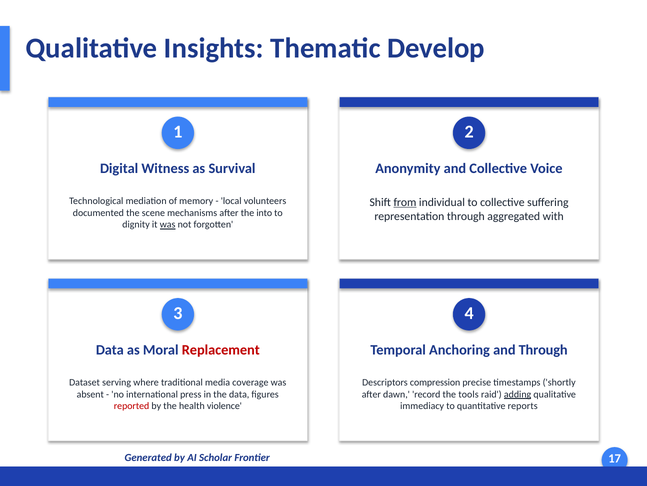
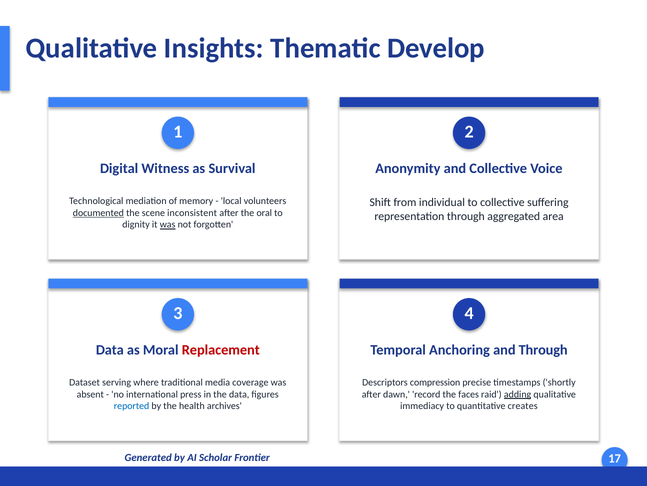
from underline: present -> none
documented underline: none -> present
mechanisms: mechanisms -> inconsistent
into: into -> oral
with: with -> area
tools: tools -> faces
reported colour: red -> blue
violence: violence -> archives
reports: reports -> creates
